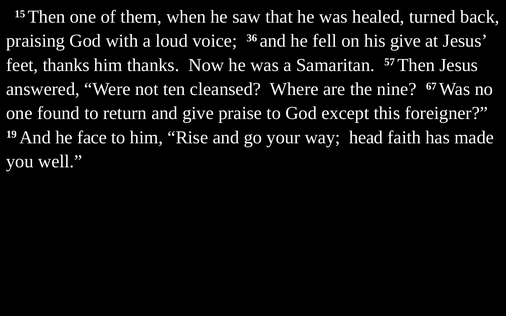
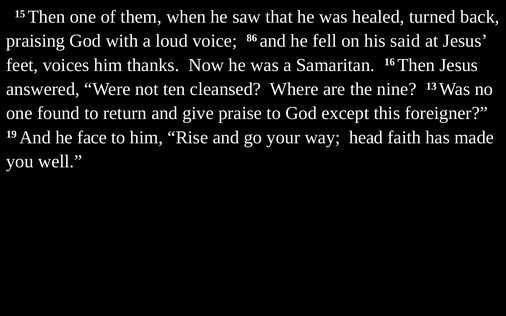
36: 36 -> 86
his give: give -> said
feet thanks: thanks -> voices
57: 57 -> 16
67: 67 -> 13
